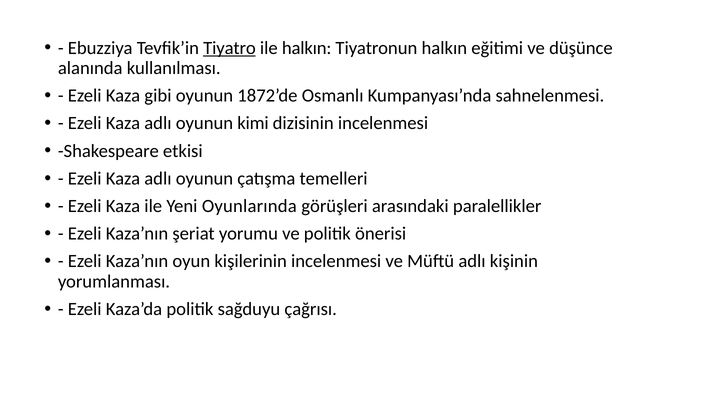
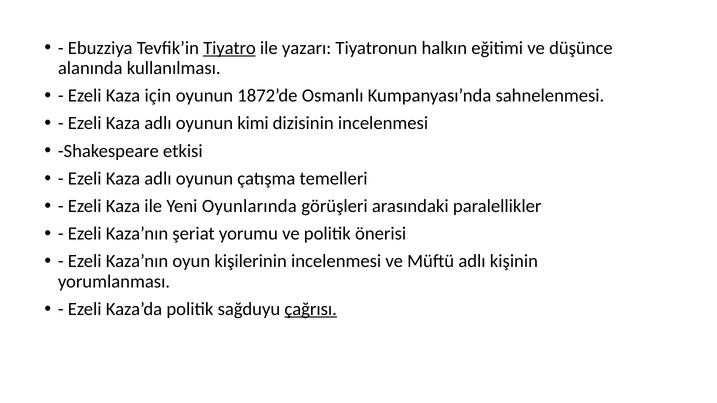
ile halkın: halkın -> yazarı
gibi: gibi -> için
çağrısı underline: none -> present
